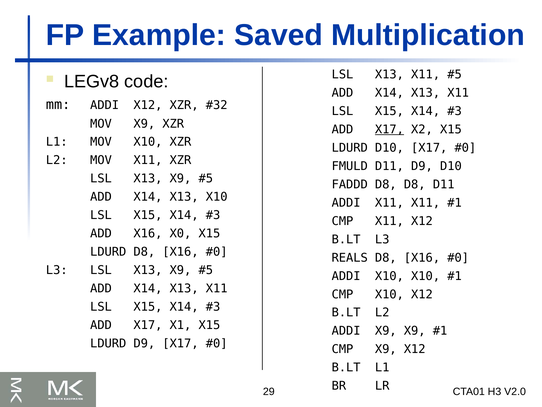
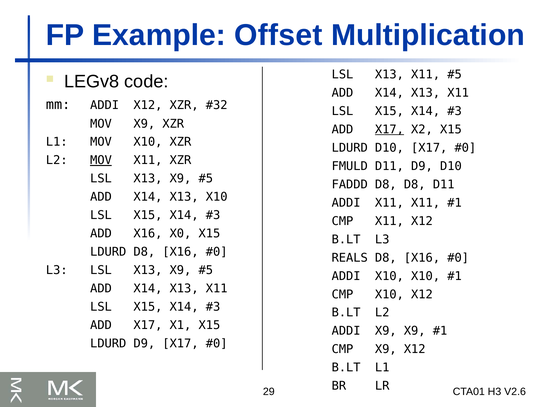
Saved: Saved -> Offset
MOV at (101, 160) underline: none -> present
V2.0: V2.0 -> V2.6
